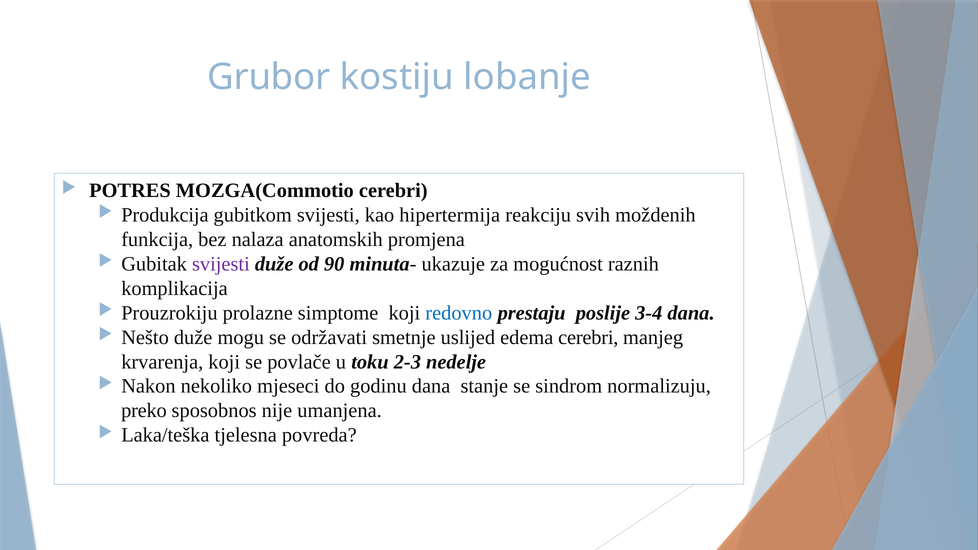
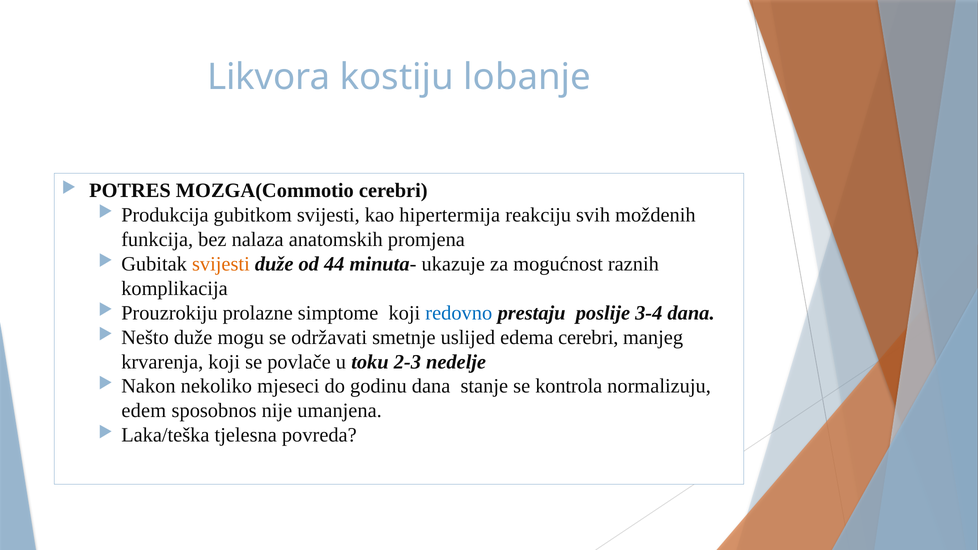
Grubor: Grubor -> Likvora
svijesti at (221, 264) colour: purple -> orange
90: 90 -> 44
sindrom: sindrom -> kontrola
preko: preko -> edem
